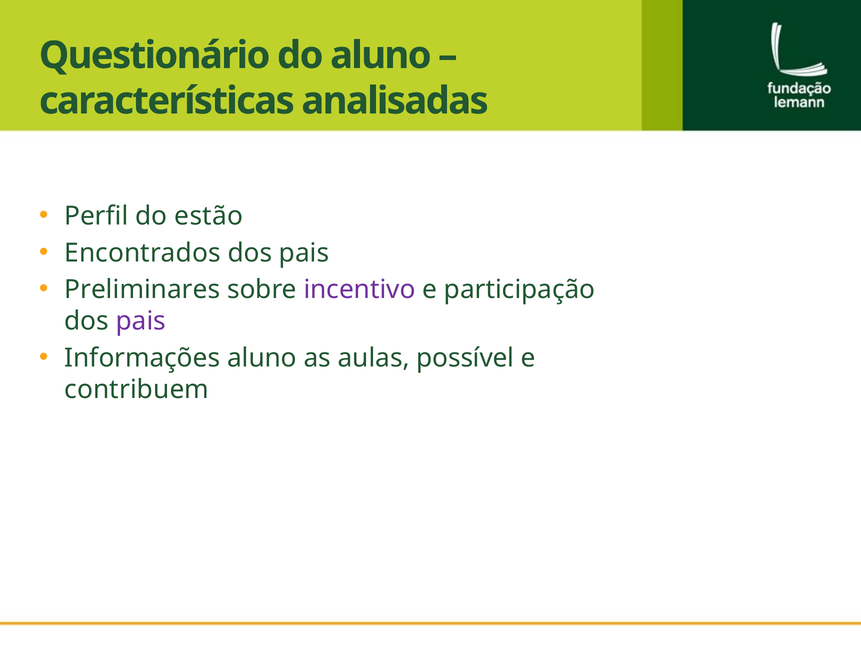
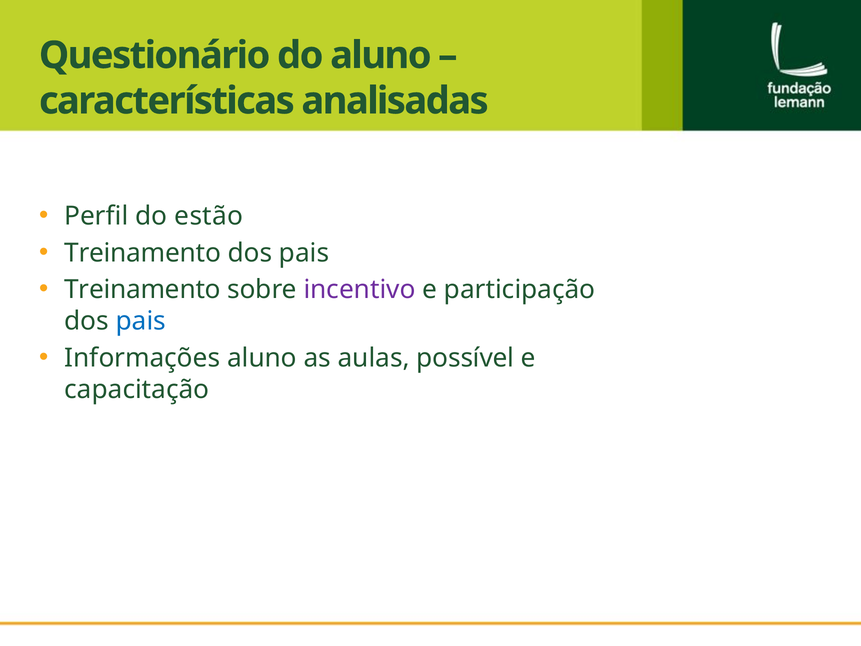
Encontrados at (143, 253): Encontrados -> Treinamento
Preliminares at (142, 290): Preliminares -> Treinamento
pais at (141, 321) colour: purple -> blue
contribuem: contribuem -> capacitação
